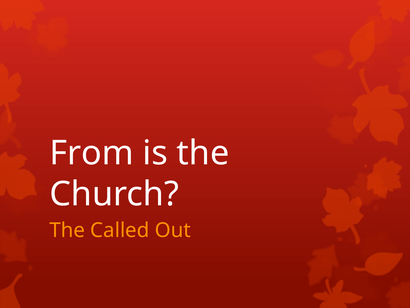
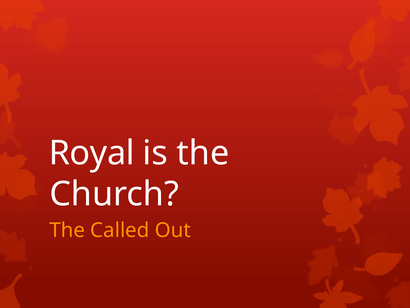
From: From -> Royal
